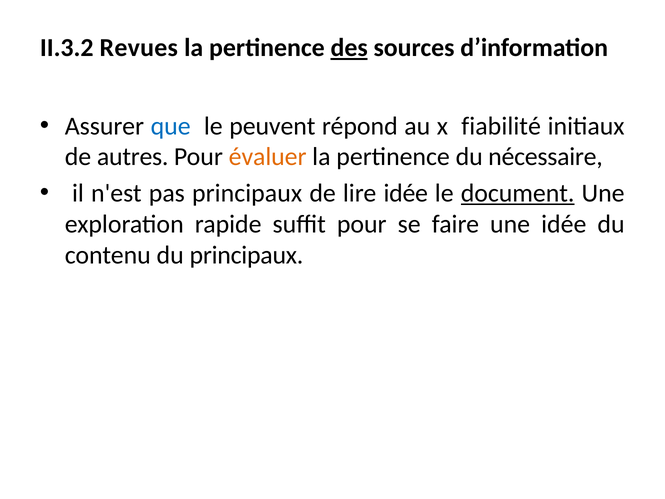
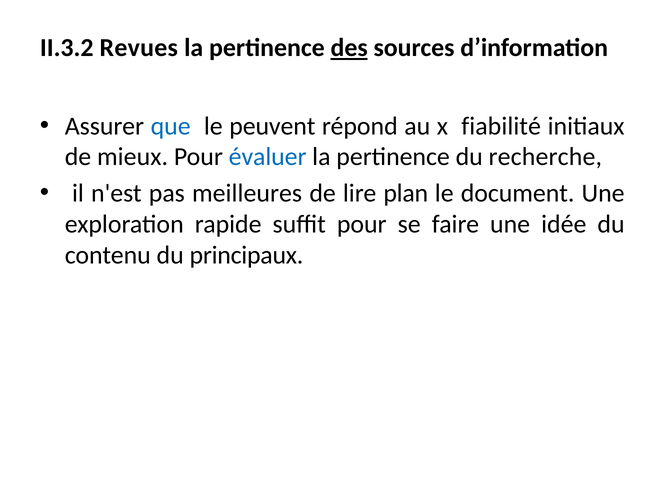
autres: autres -> mieux
évaluer colour: orange -> blue
nécessaire: nécessaire -> recherche
pas principaux: principaux -> meilleures
lire idée: idée -> plan
document underline: present -> none
